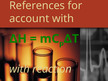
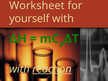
References: References -> Worksheet
account: account -> yourself
reaction underline: none -> present
